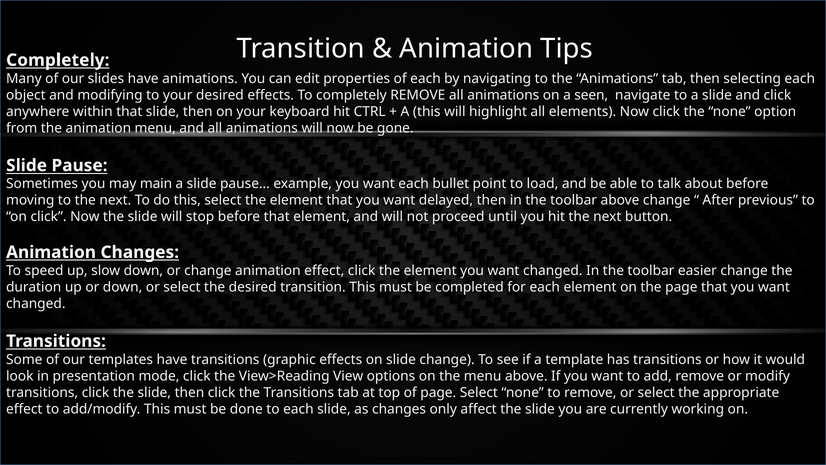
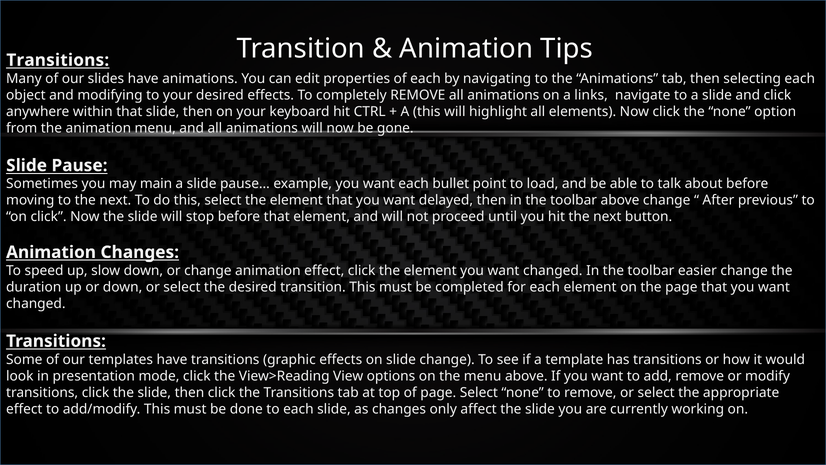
Completely at (58, 60): Completely -> Transitions
seen: seen -> links
